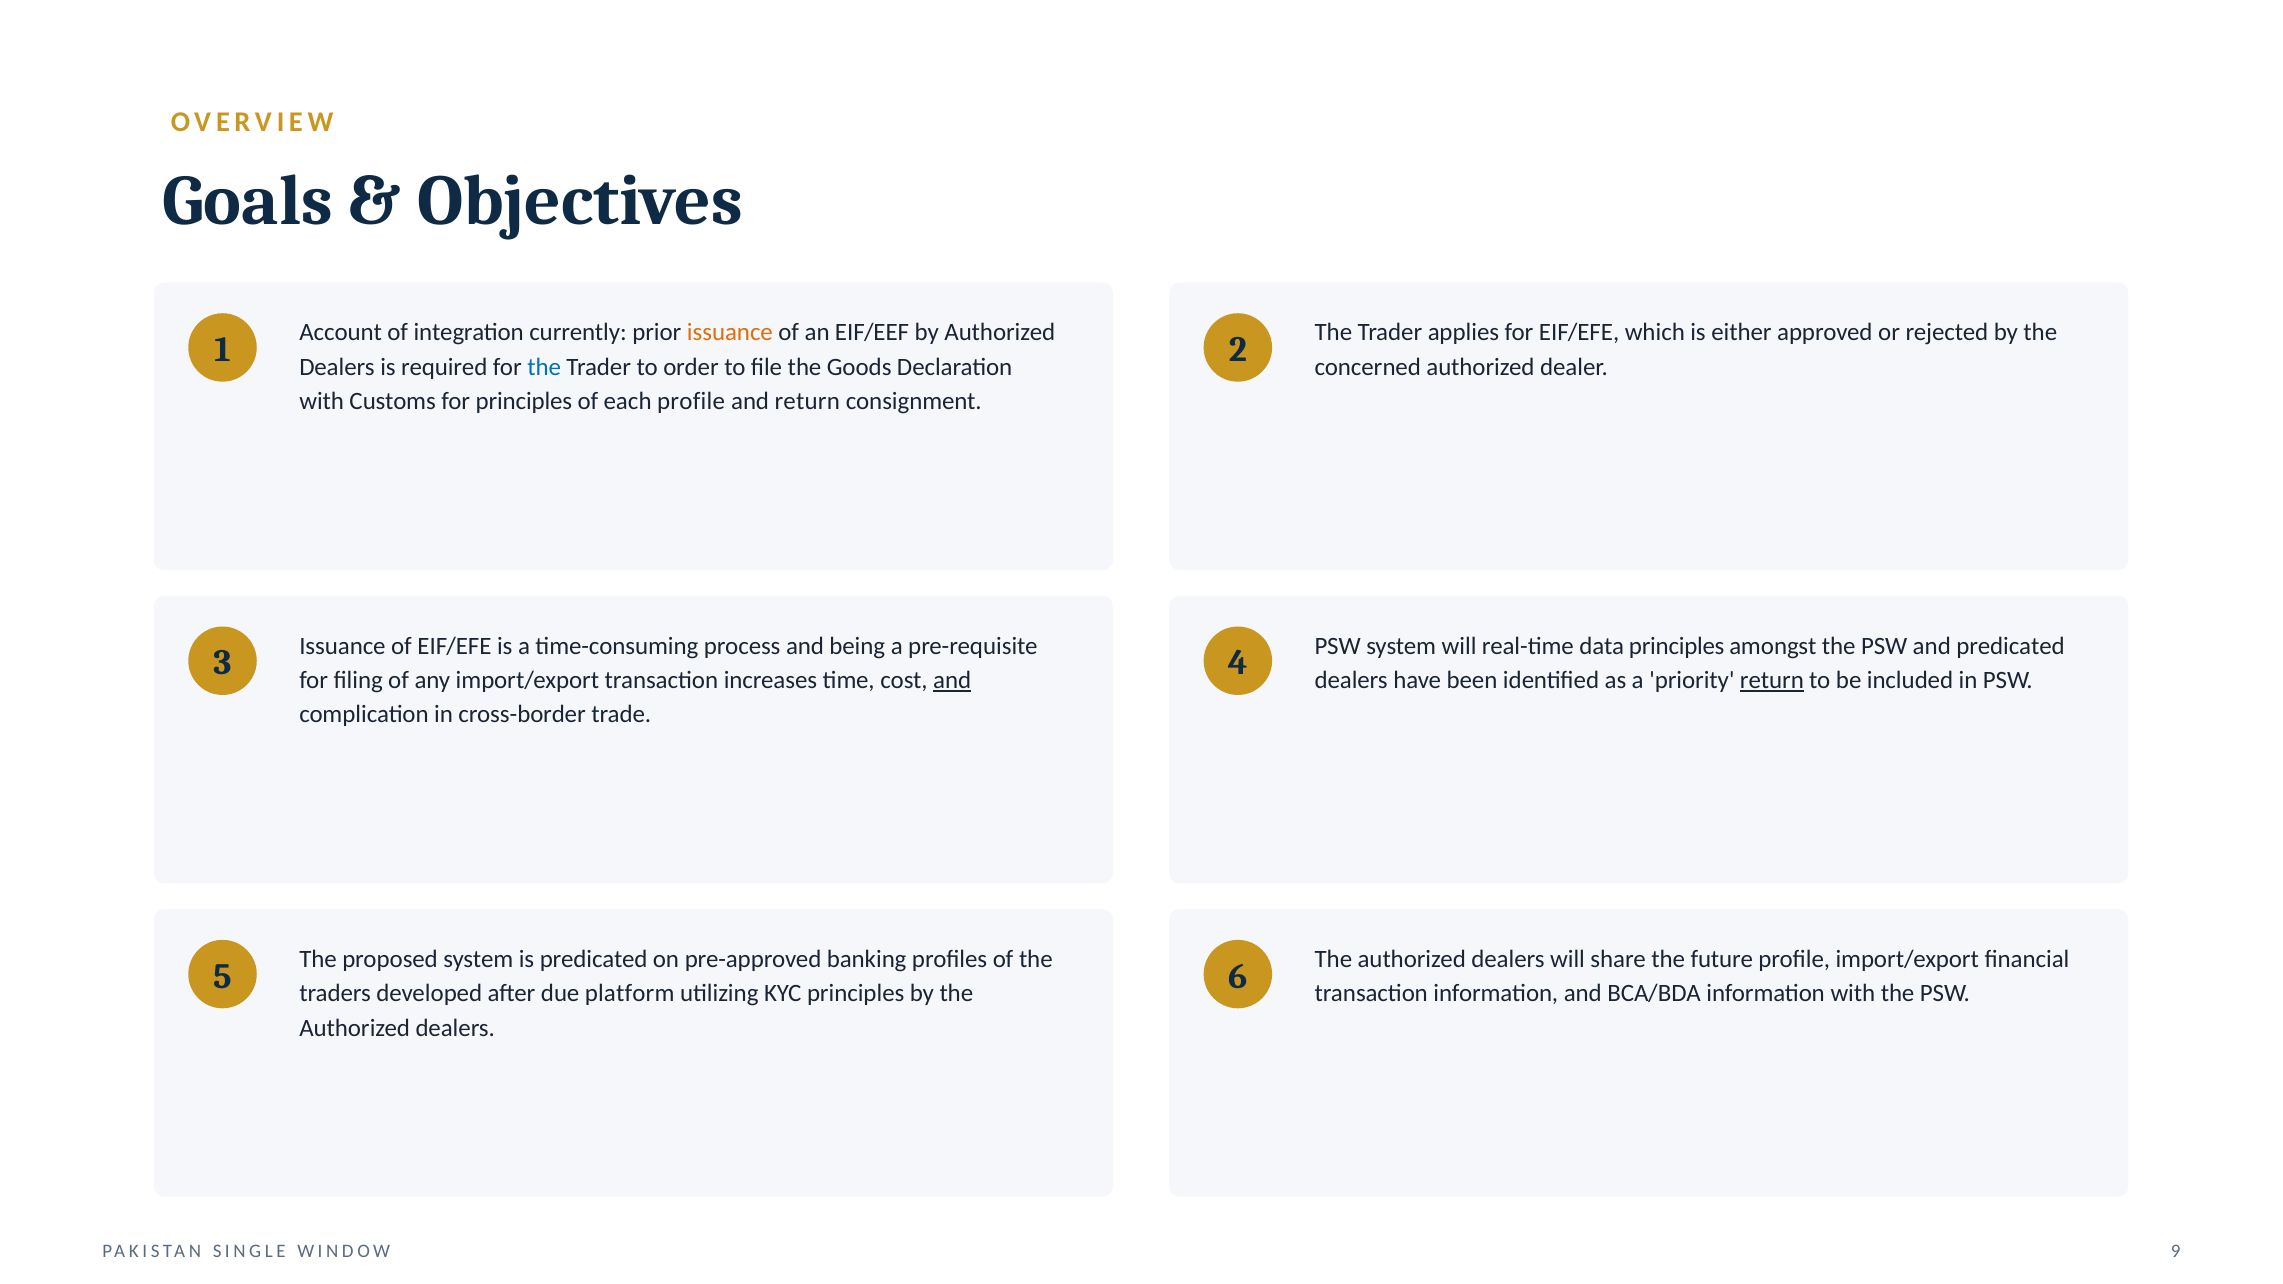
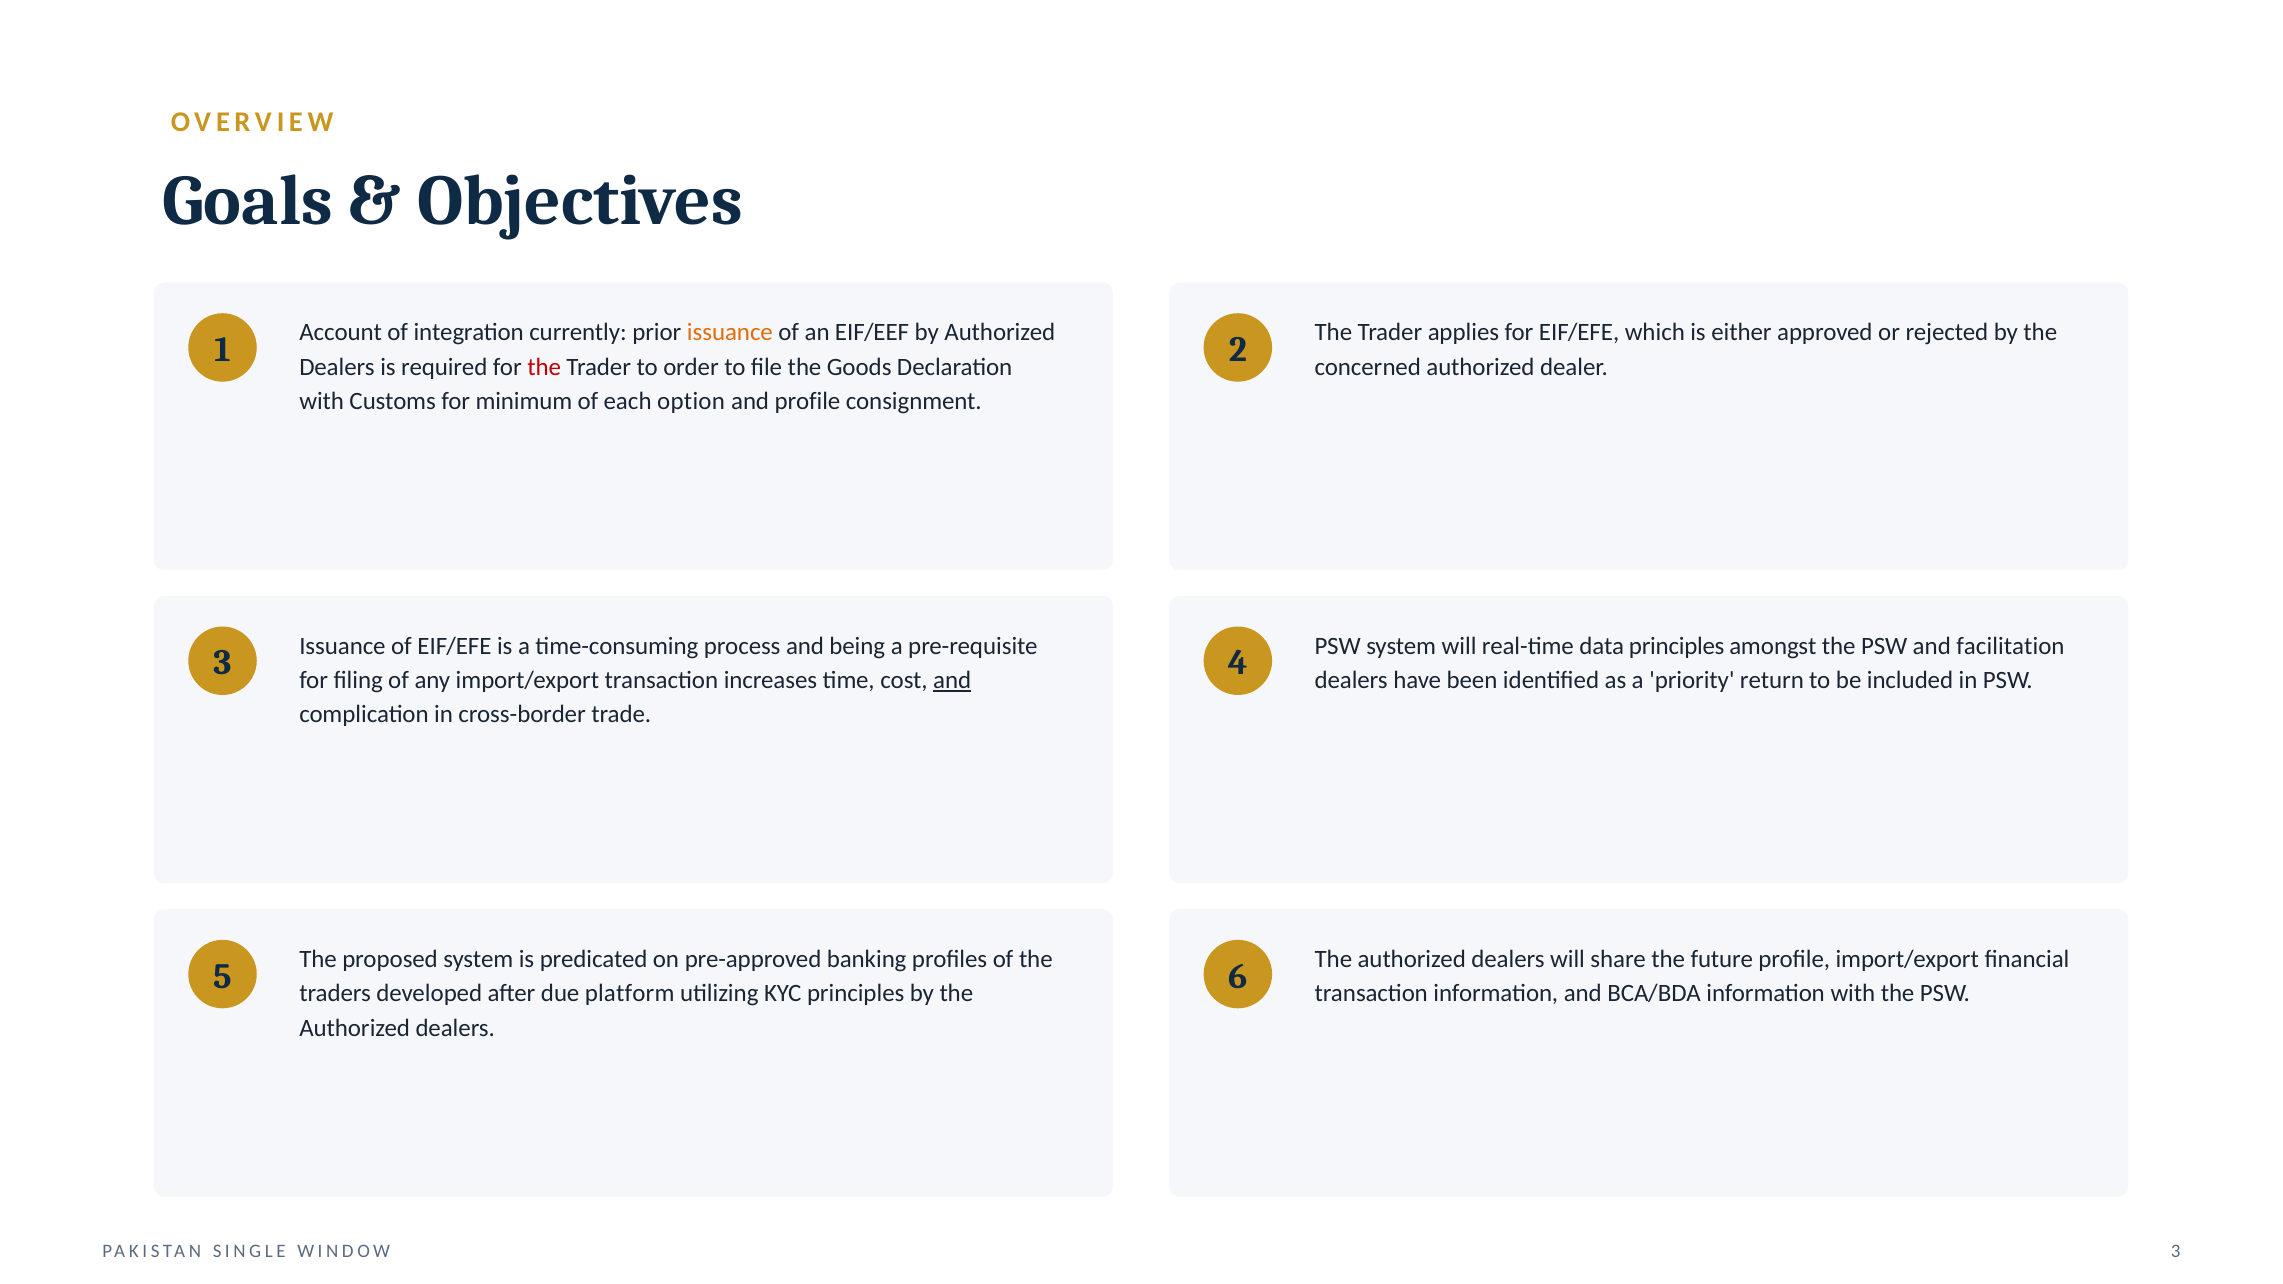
the at (544, 367) colour: blue -> red
for principles: principles -> minimum
each profile: profile -> option
and return: return -> profile
and predicated: predicated -> facilitation
return at (1772, 680) underline: present -> none
WINDOW 9: 9 -> 3
